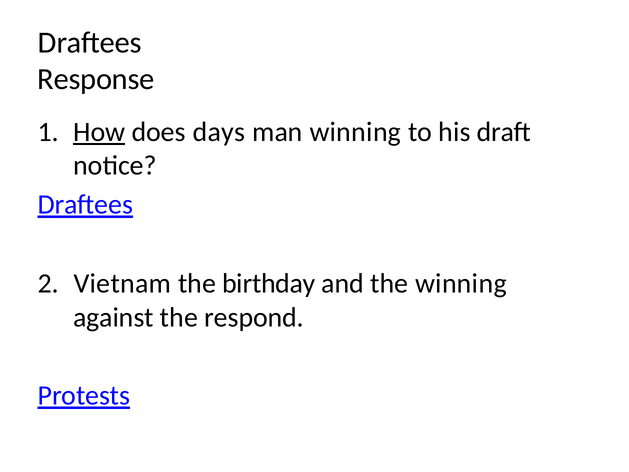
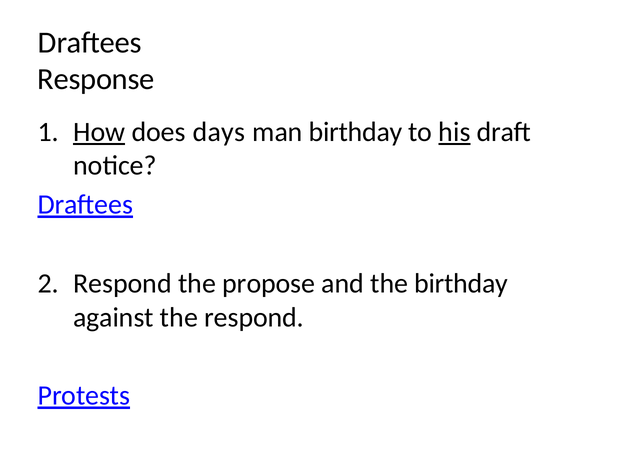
man winning: winning -> birthday
his underline: none -> present
Vietnam at (122, 284): Vietnam -> Respond
birthday: birthday -> propose
the winning: winning -> birthday
